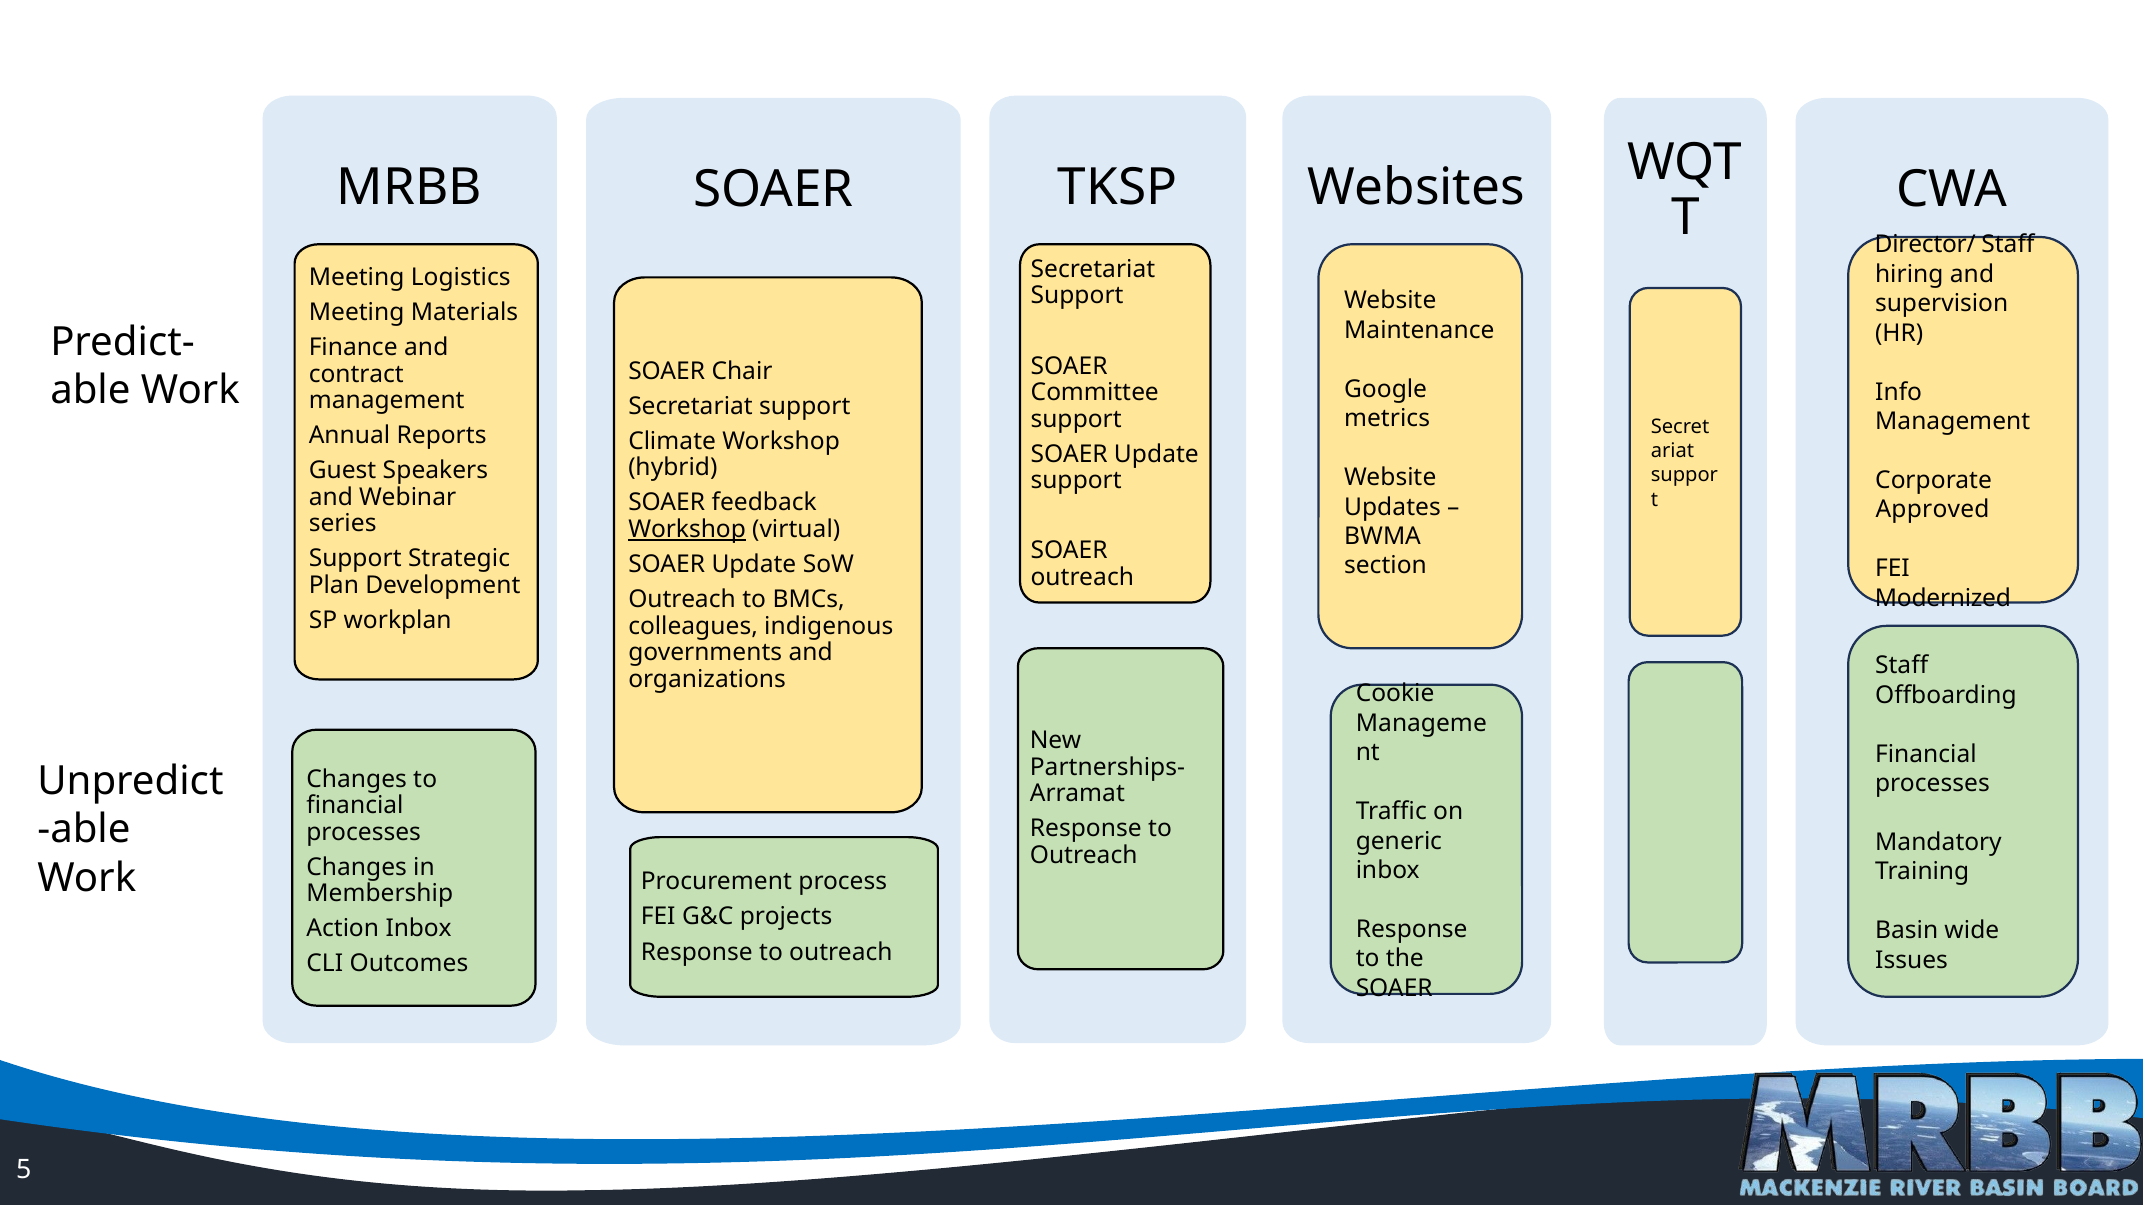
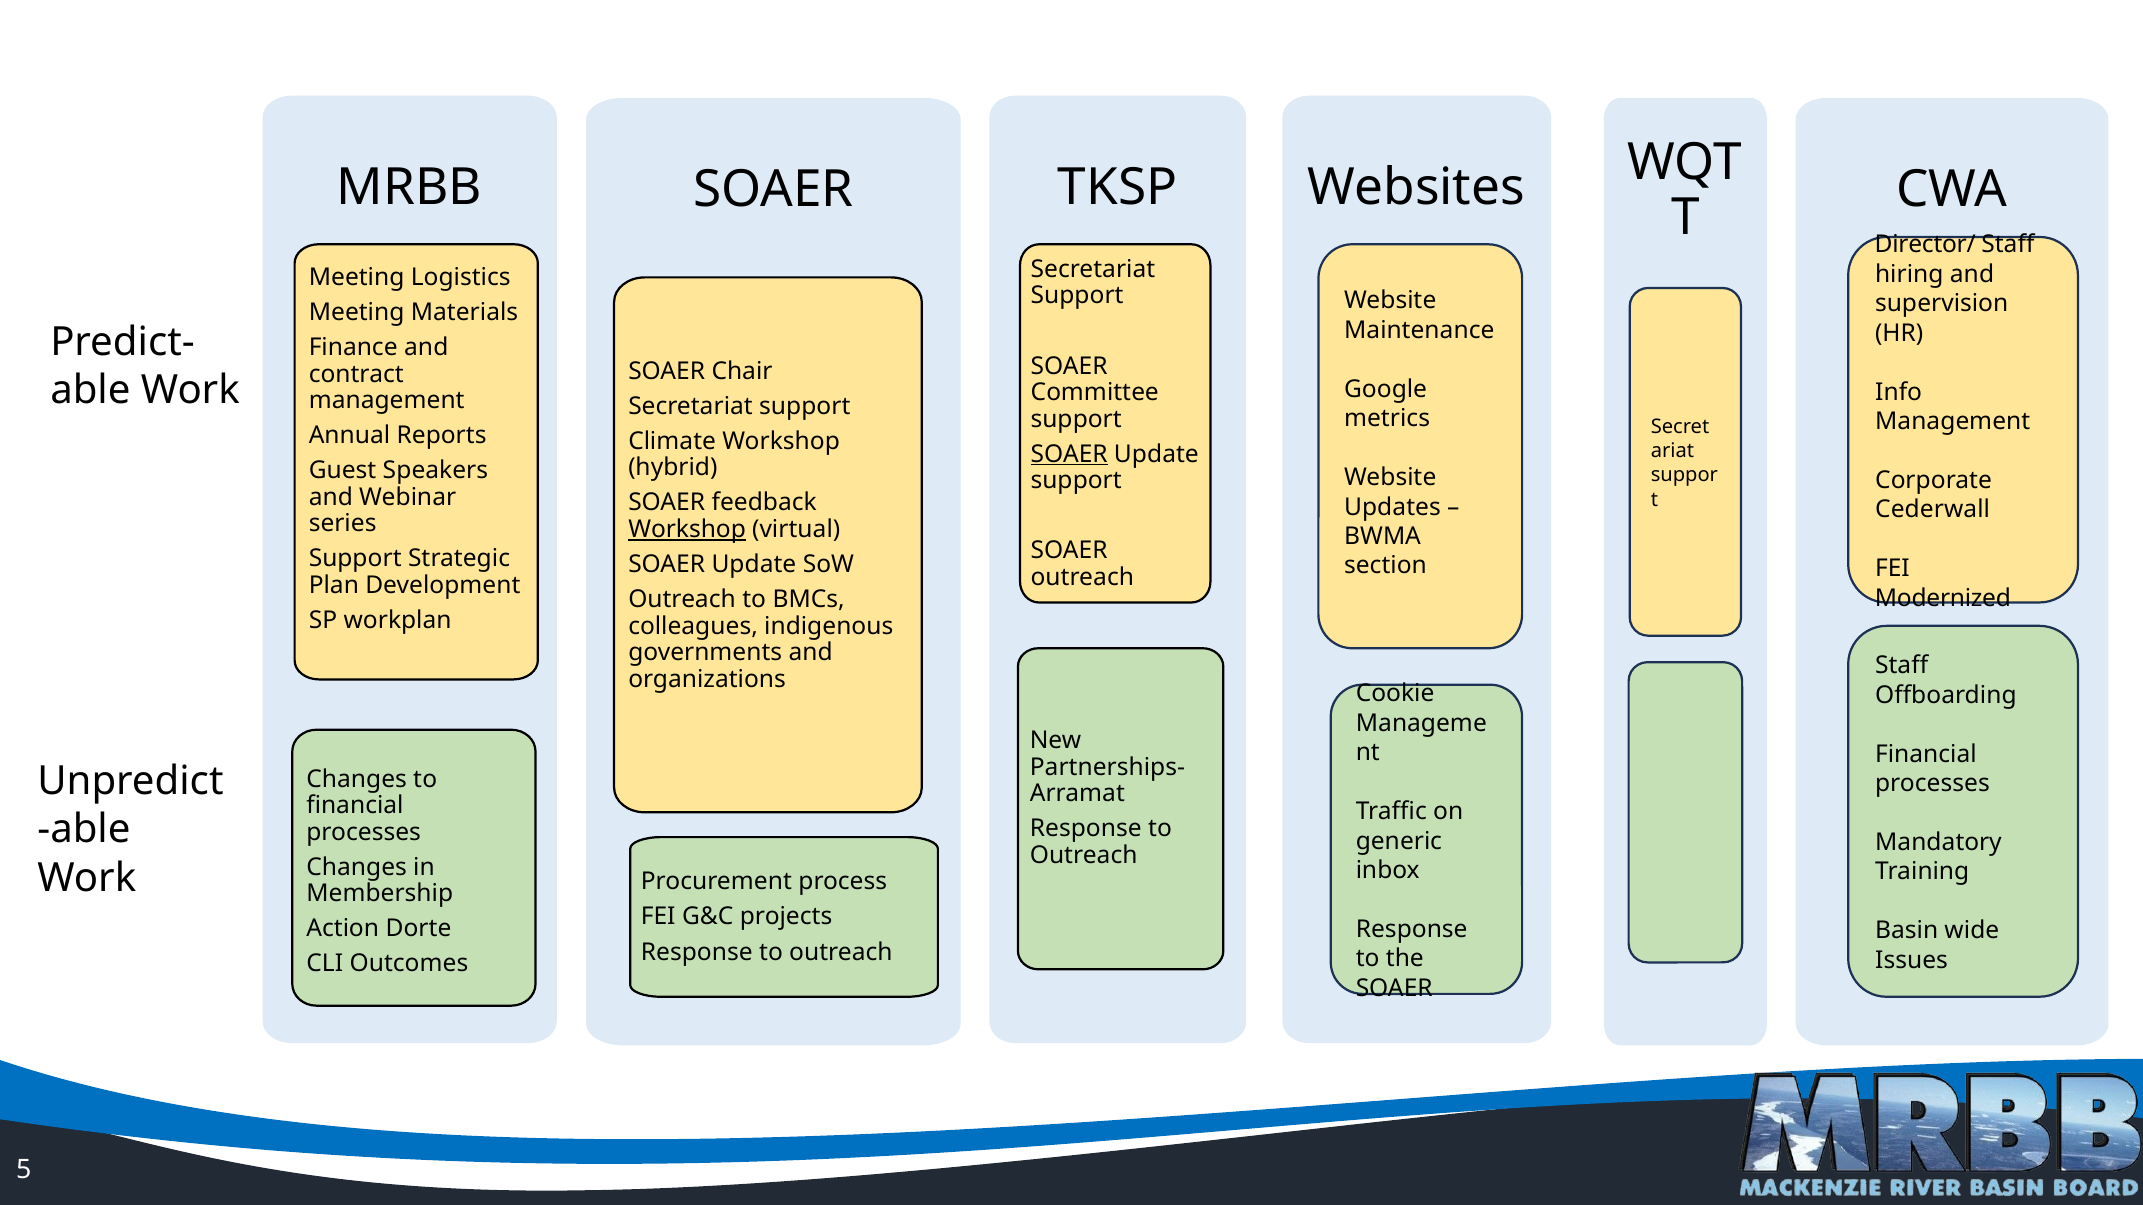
SOAER at (1069, 454) underline: none -> present
Approved: Approved -> Cederwall
Action Inbox: Inbox -> Dorte
